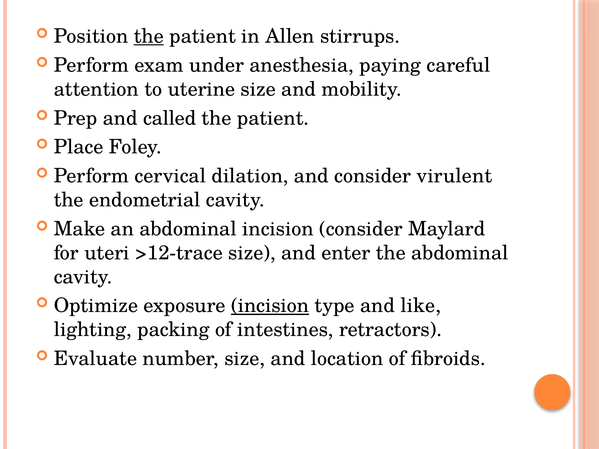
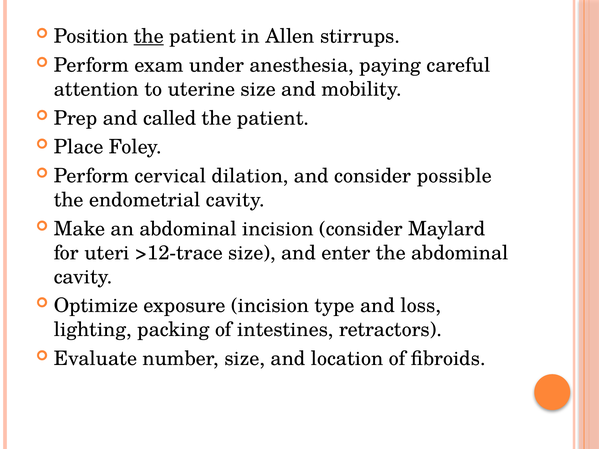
virulent: virulent -> possible
incision at (270, 306) underline: present -> none
like: like -> loss
